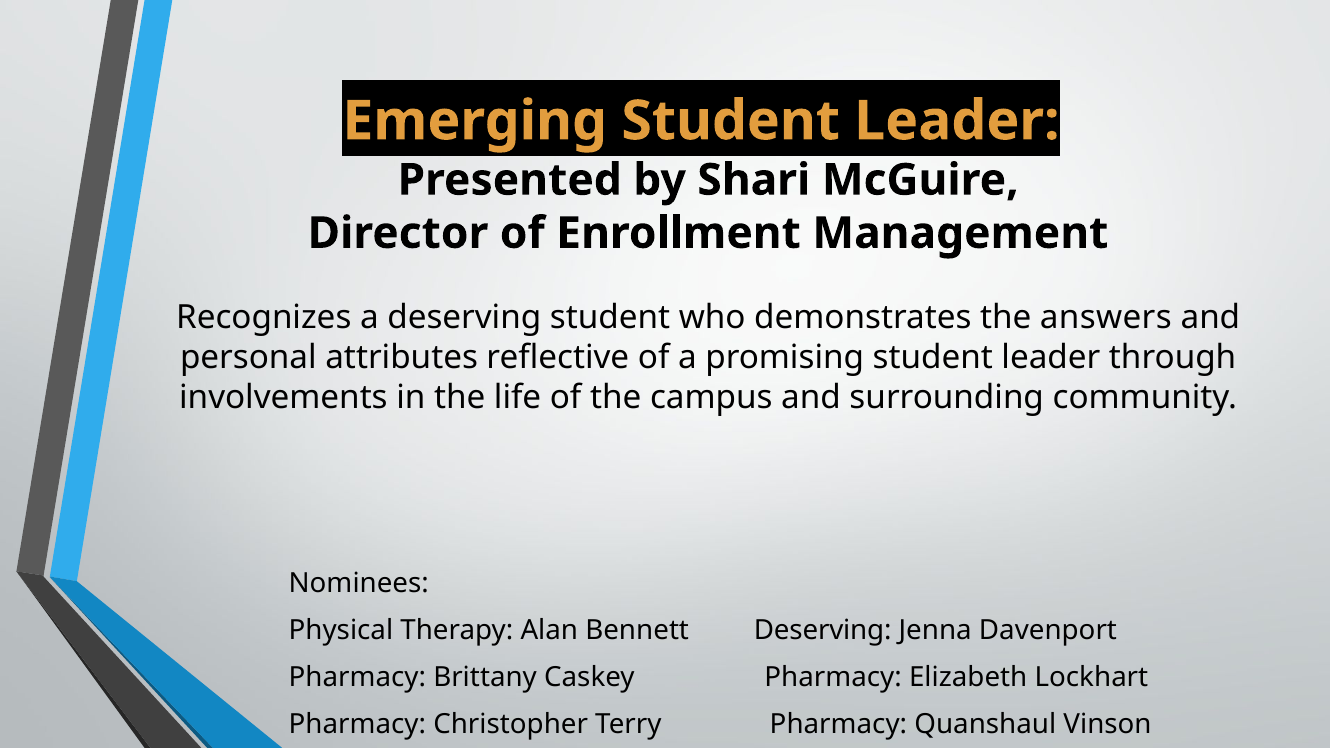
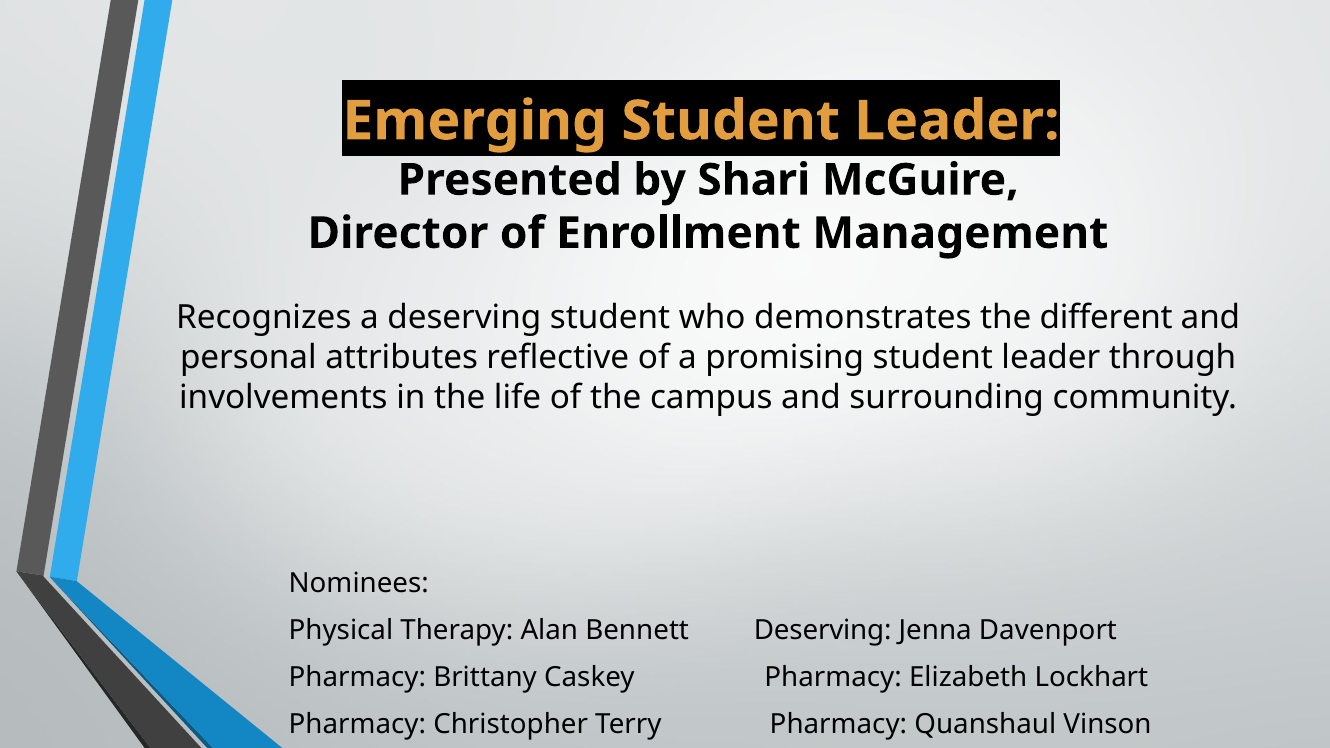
answers: answers -> different
